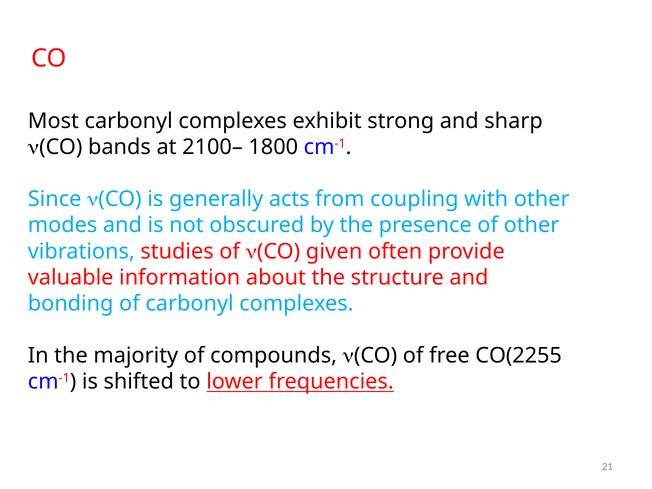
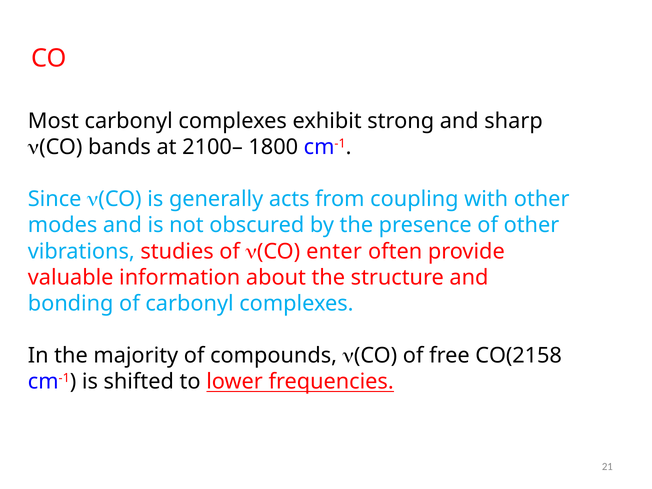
given: given -> enter
CO(2255: CO(2255 -> CO(2158
